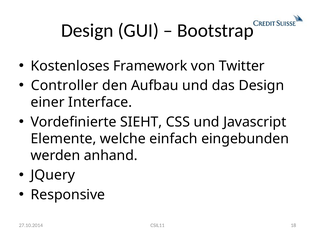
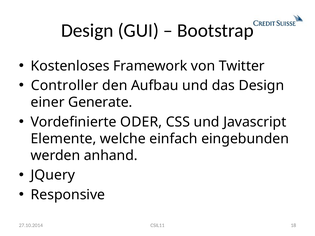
Interface: Interface -> Generate
SIEHT: SIEHT -> ODER
